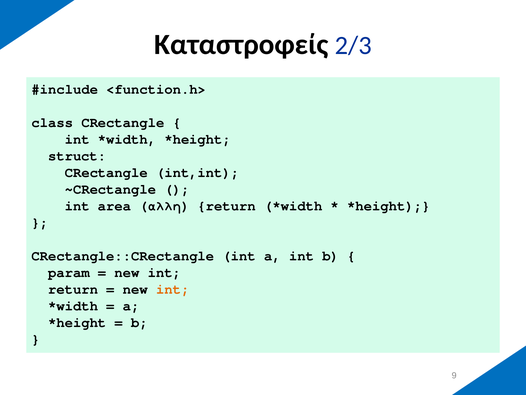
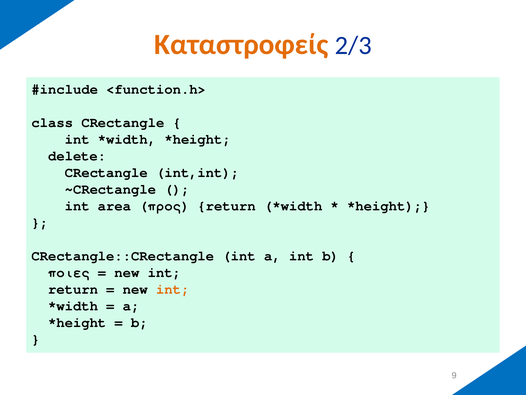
Καταστροφείς colour: black -> orange
struct: struct -> delete
άλλη: άλλη -> προς
param: param -> ποιες
